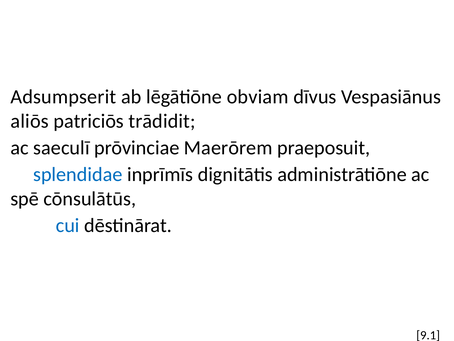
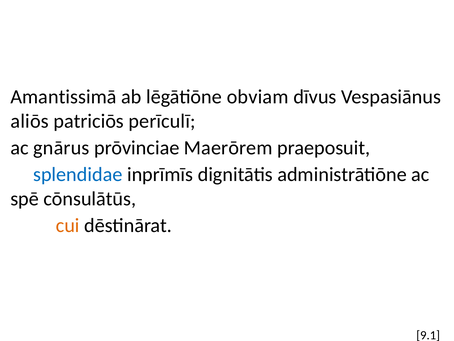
Adsumpserit: Adsumpserit -> Amantissimā
trādidit: trādidit -> perīculī
saeculī: saeculī -> gnārus
cui colour: blue -> orange
